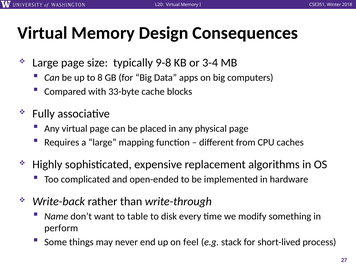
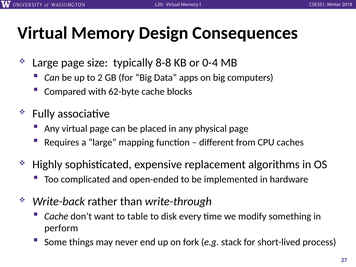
9-8: 9-8 -> 8-8
3-4: 3-4 -> 0-4
8: 8 -> 2
33-byte: 33-byte -> 62-byte
Name at (56, 216): Name -> Cache
feel: feel -> fork
